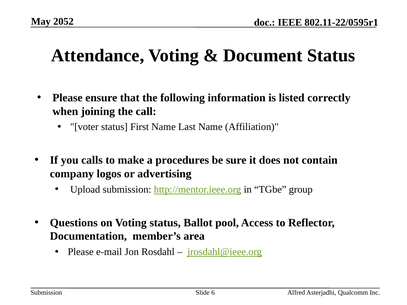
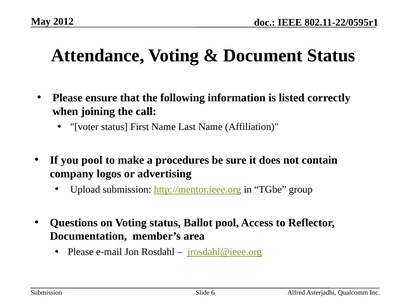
2052: 2052 -> 2012
you calls: calls -> pool
